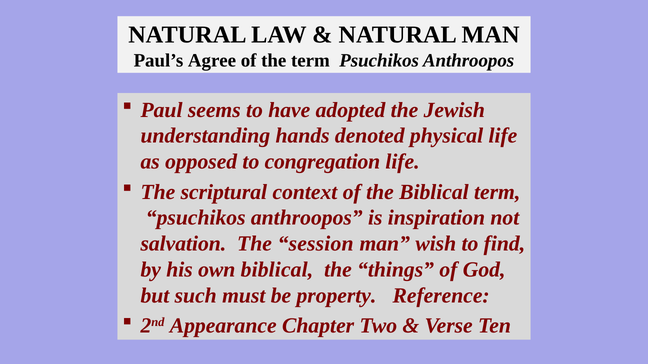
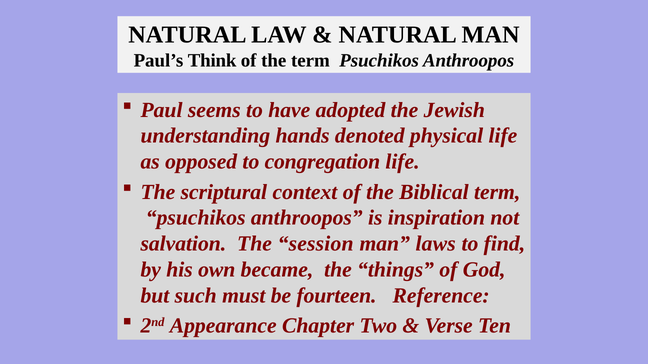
Agree: Agree -> Think
wish: wish -> laws
own biblical: biblical -> became
property: property -> fourteen
